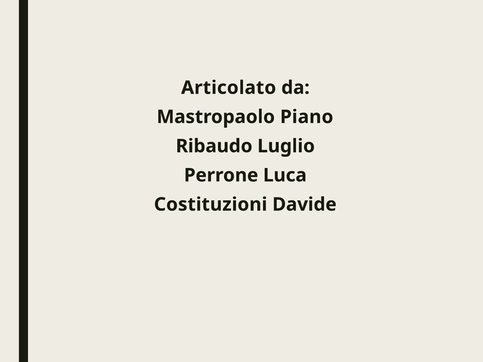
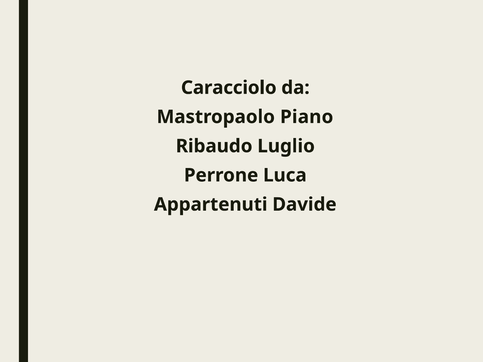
Articolato: Articolato -> Caracciolo
Costituzioni: Costituzioni -> Appartenuti
